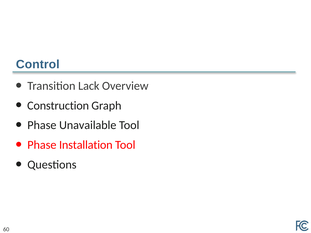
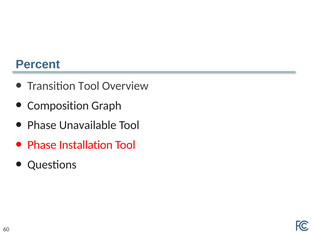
Control: Control -> Percent
Transition Lack: Lack -> Tool
Construction: Construction -> Composition
